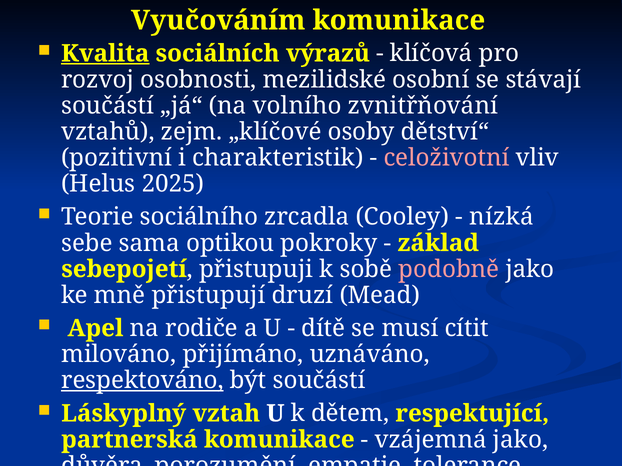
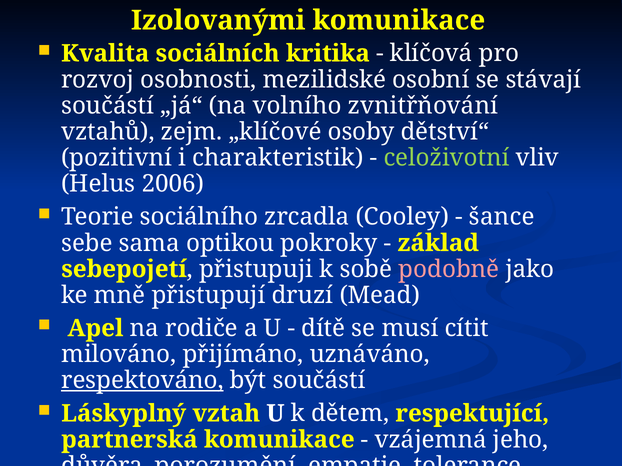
Vyučováním: Vyučováním -> Izolovanými
Kvalita underline: present -> none
výrazů: výrazů -> kritika
celoživotní colour: pink -> light green
2025: 2025 -> 2006
nízká: nízká -> šance
vzájemná jako: jako -> jeho
